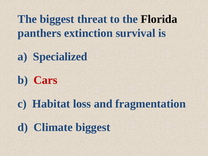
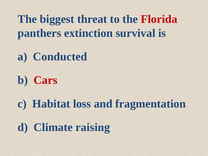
Florida colour: black -> red
Specialized: Specialized -> Conducted
Climate biggest: biggest -> raising
